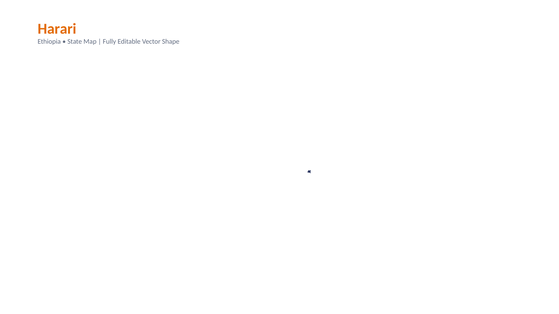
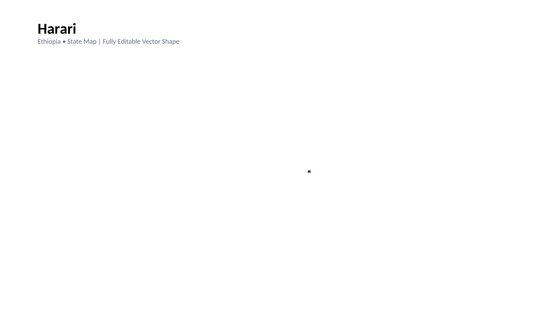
Harari colour: orange -> black
